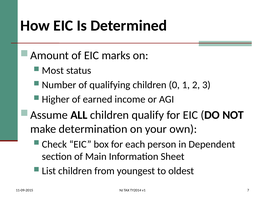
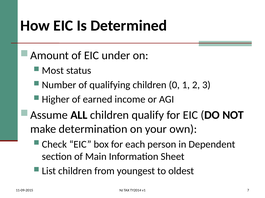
marks: marks -> under
